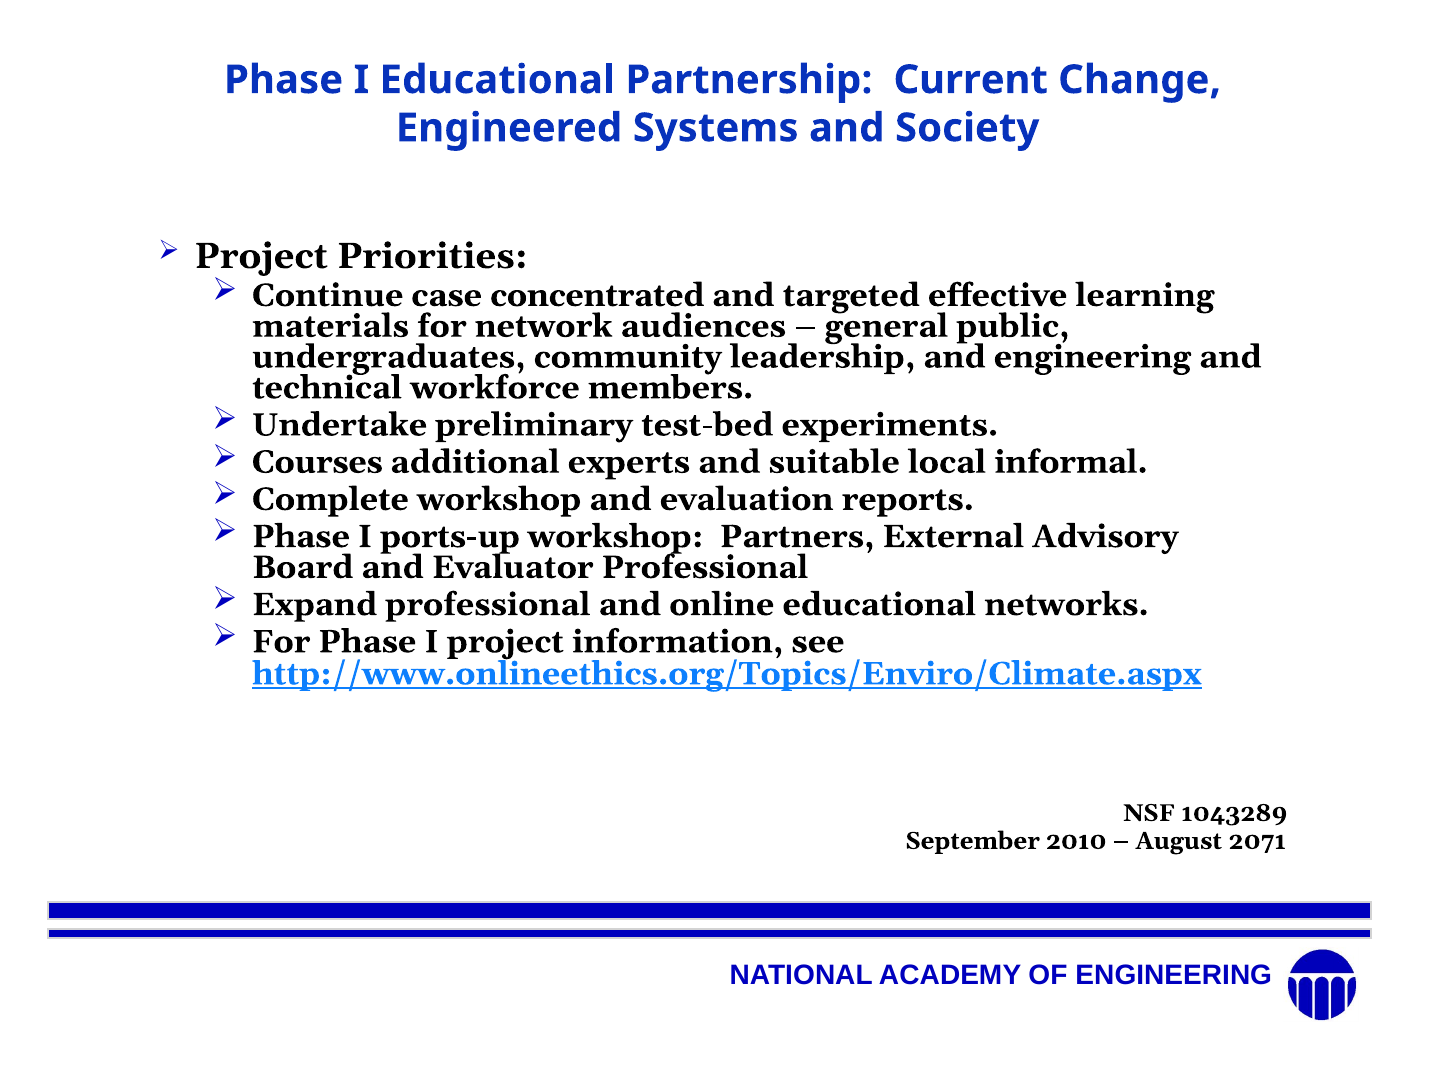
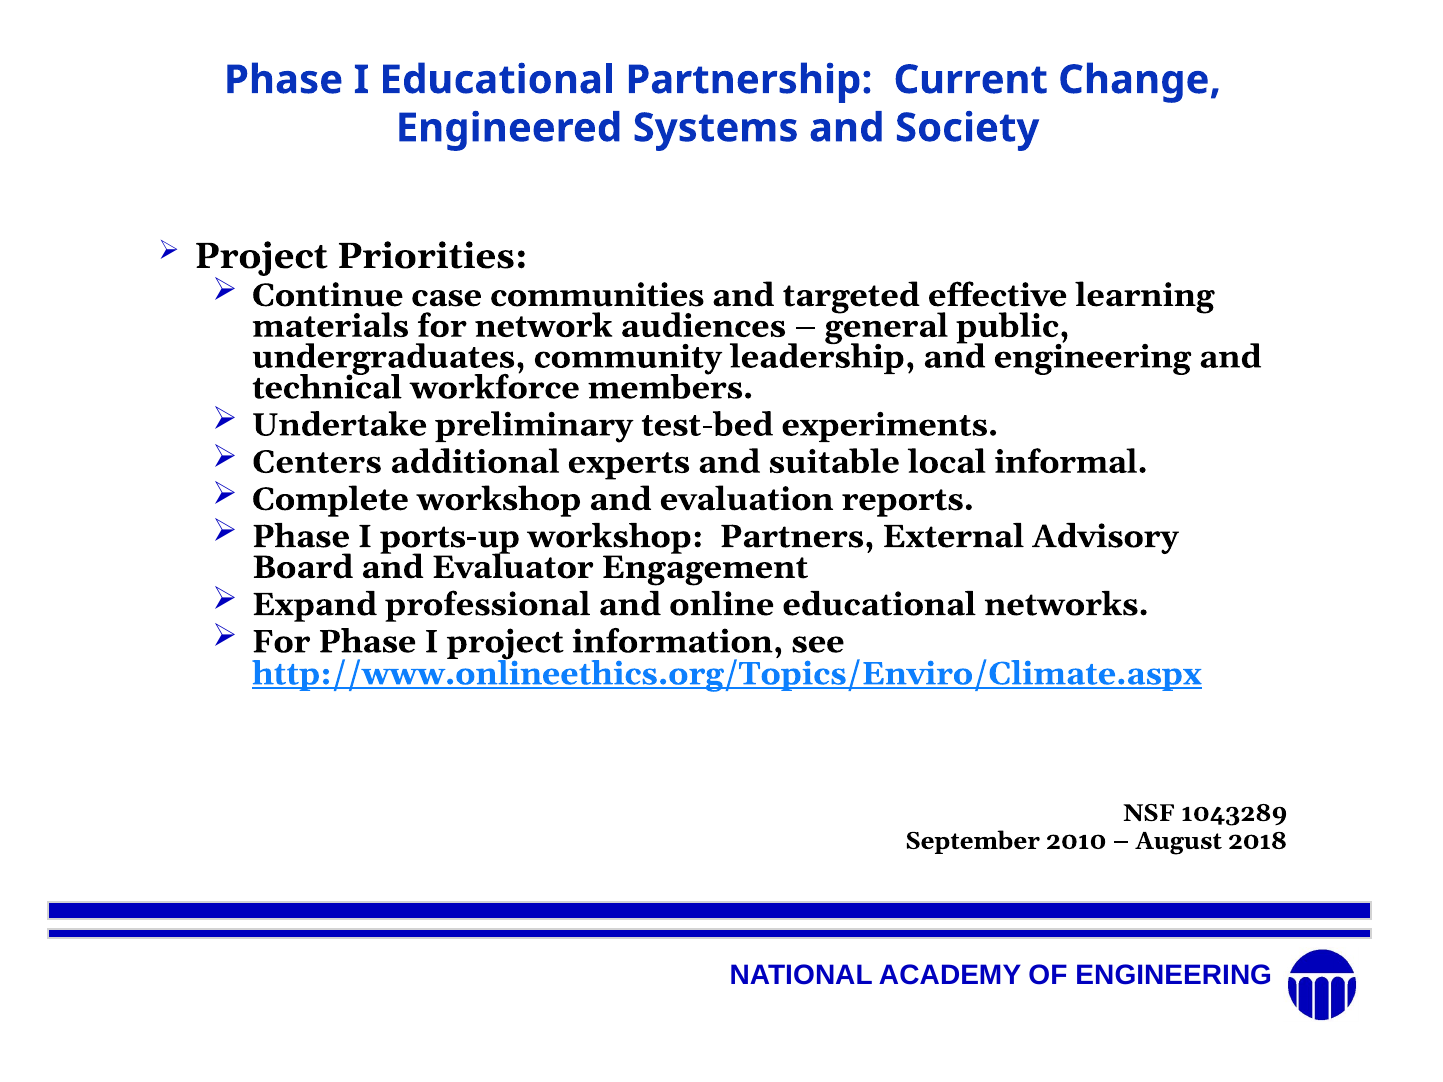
concentrated: concentrated -> communities
Courses: Courses -> Centers
Evaluator Professional: Professional -> Engagement
2071: 2071 -> 2018
